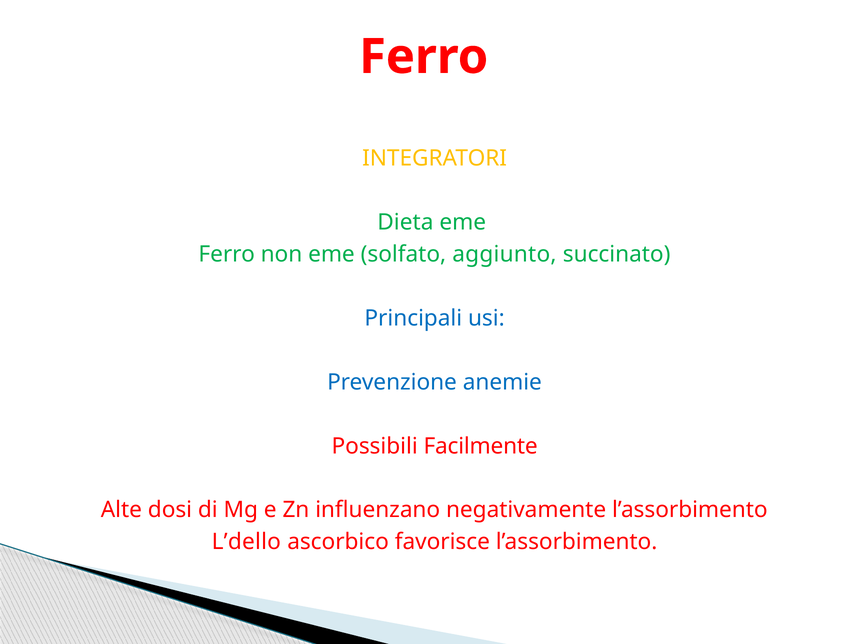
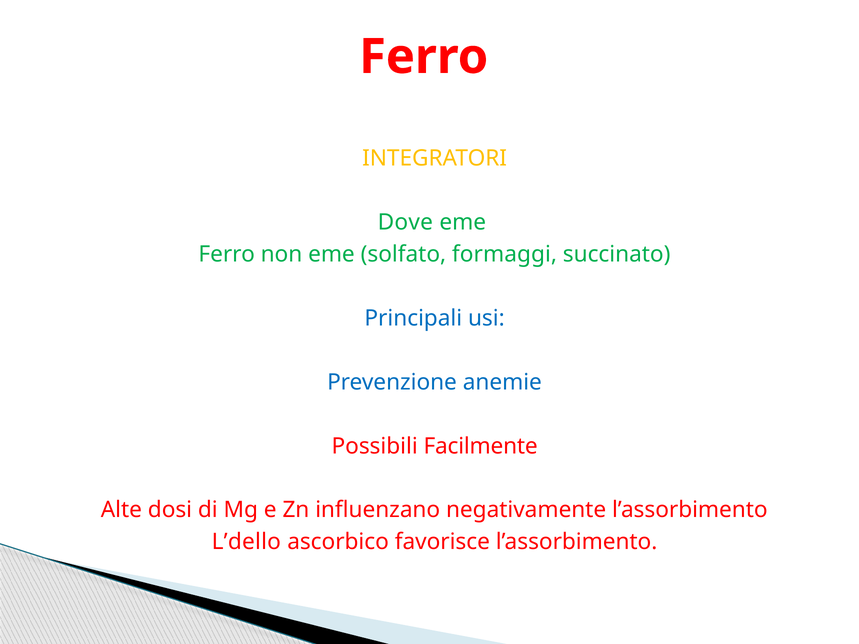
Dieta: Dieta -> Dove
aggiunto: aggiunto -> formaggi
